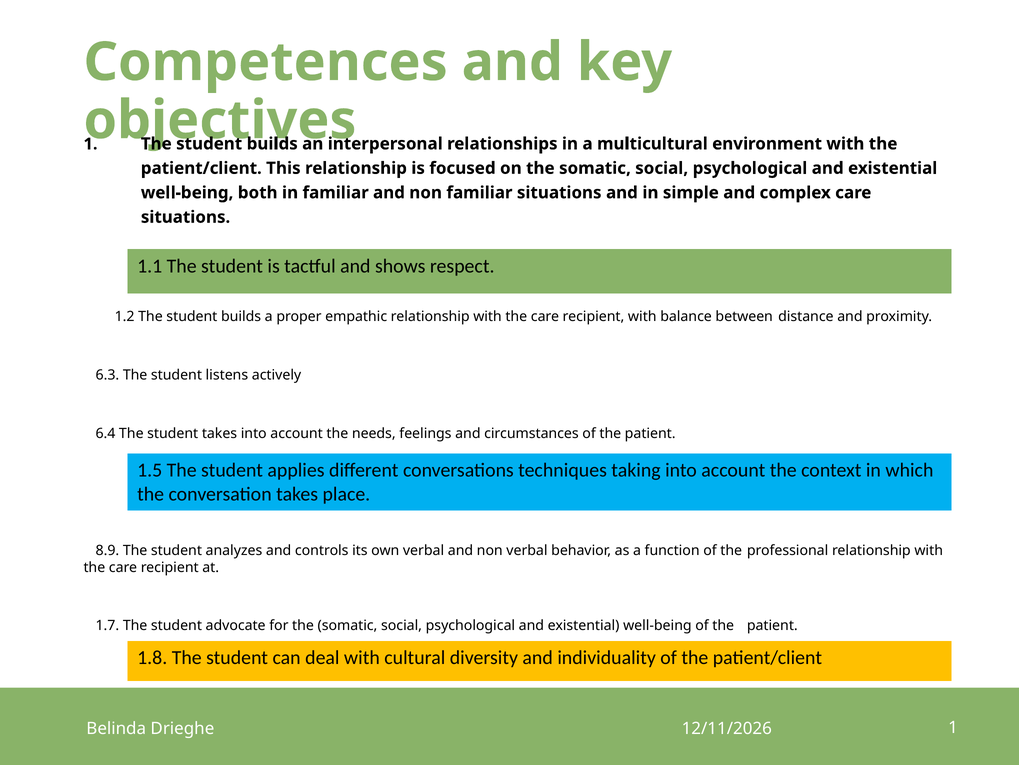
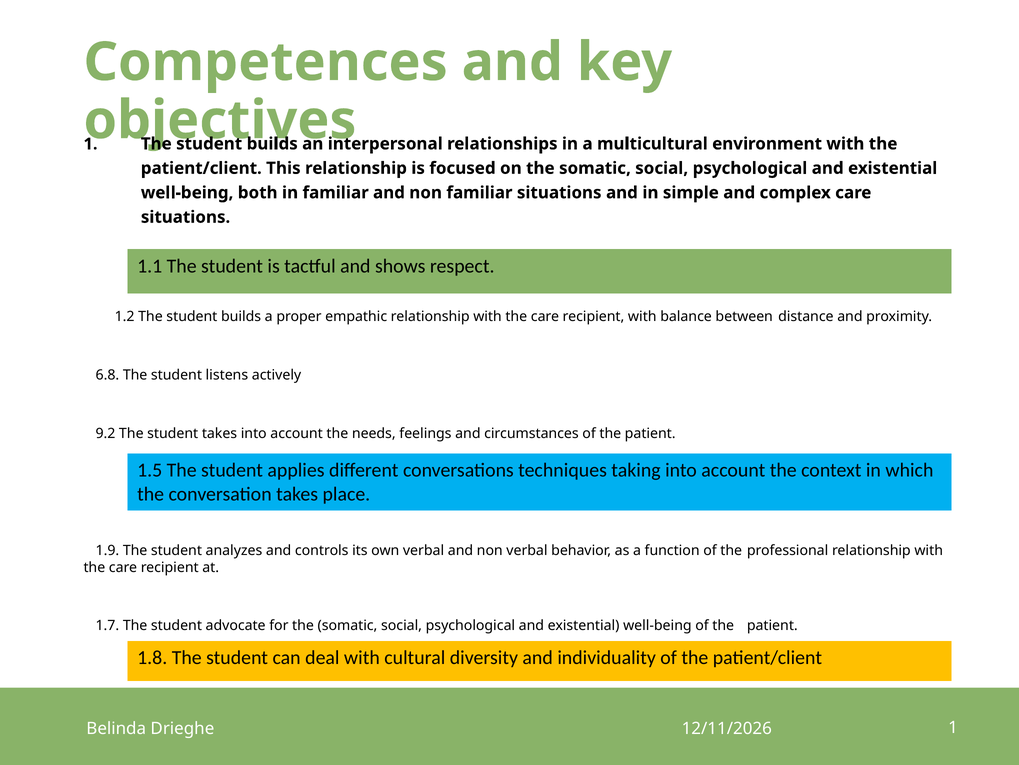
6.3: 6.3 -> 6.8
6.4: 6.4 -> 9.2
8.9: 8.9 -> 1.9
